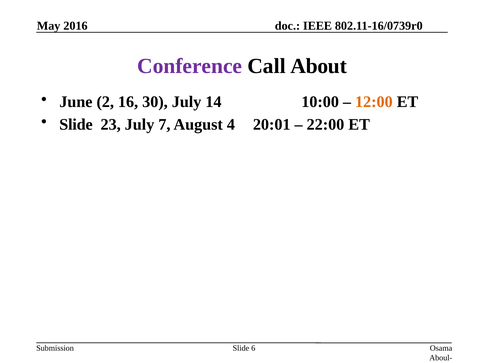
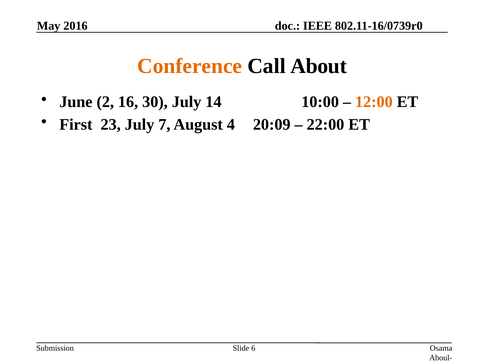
Conference colour: purple -> orange
Slide at (76, 125): Slide -> First
20:01: 20:01 -> 20:09
